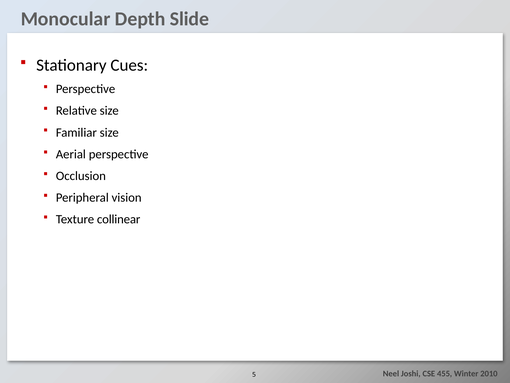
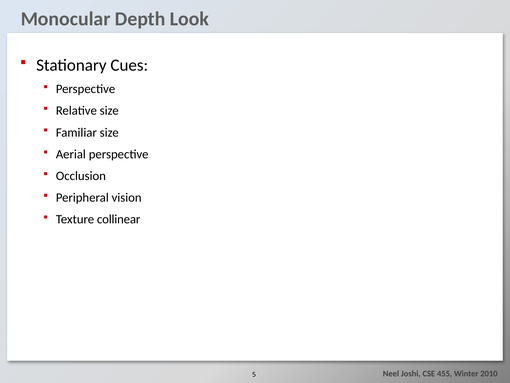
Slide: Slide -> Look
